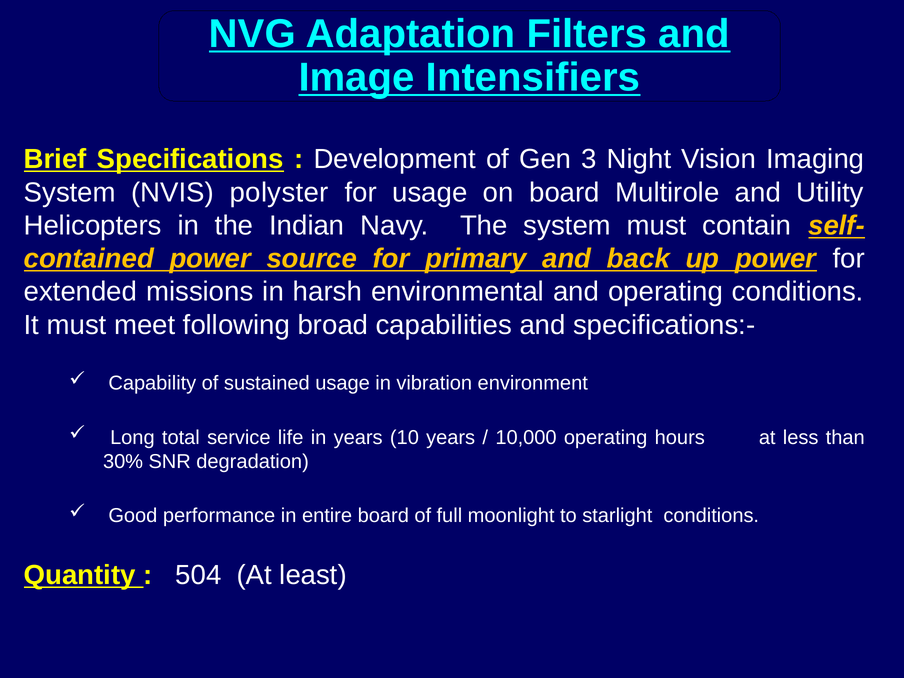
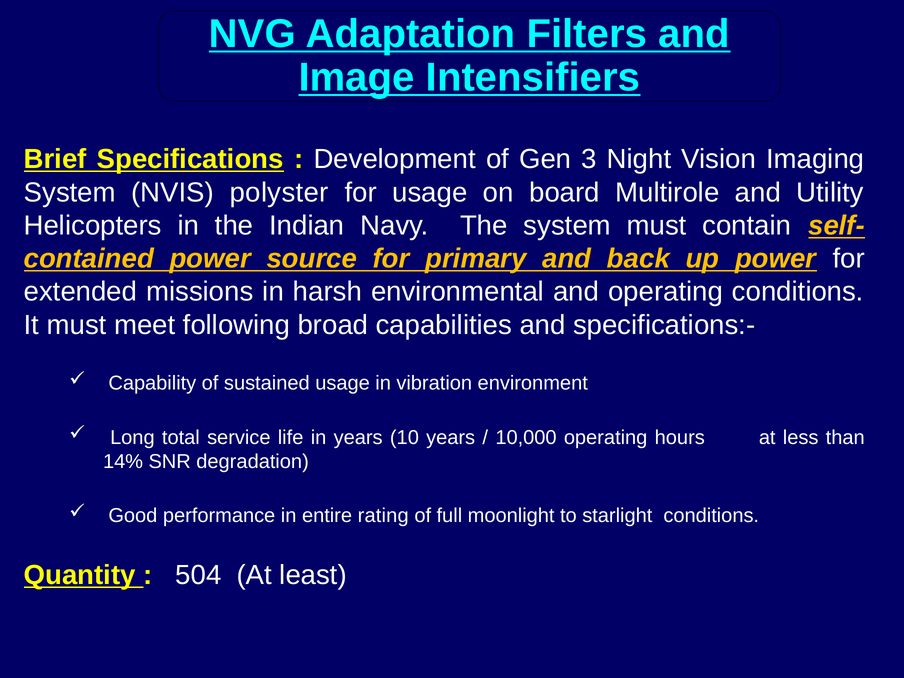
30%: 30% -> 14%
entire board: board -> rating
